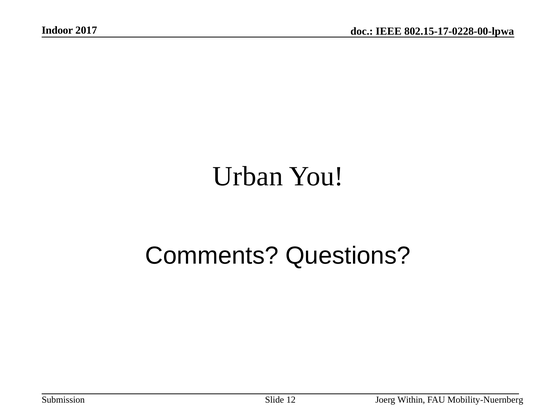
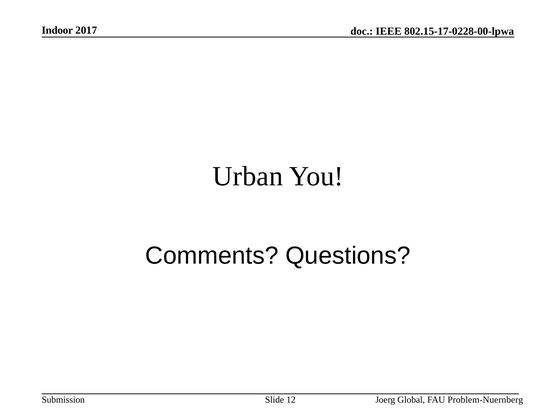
Within: Within -> Global
Mobility-Nuernberg: Mobility-Nuernberg -> Problem-Nuernberg
